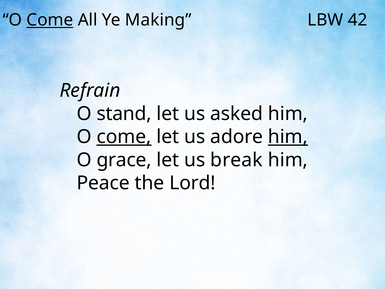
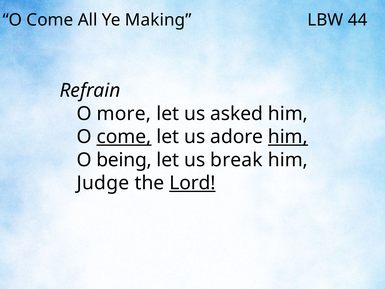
Come at (50, 20) underline: present -> none
42: 42 -> 44
stand: stand -> more
grace: grace -> being
Peace: Peace -> Judge
Lord underline: none -> present
